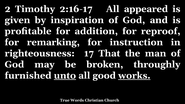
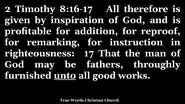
2:16-17: 2:16-17 -> 8:16-17
appeared: appeared -> therefore
broken: broken -> fathers
works underline: present -> none
